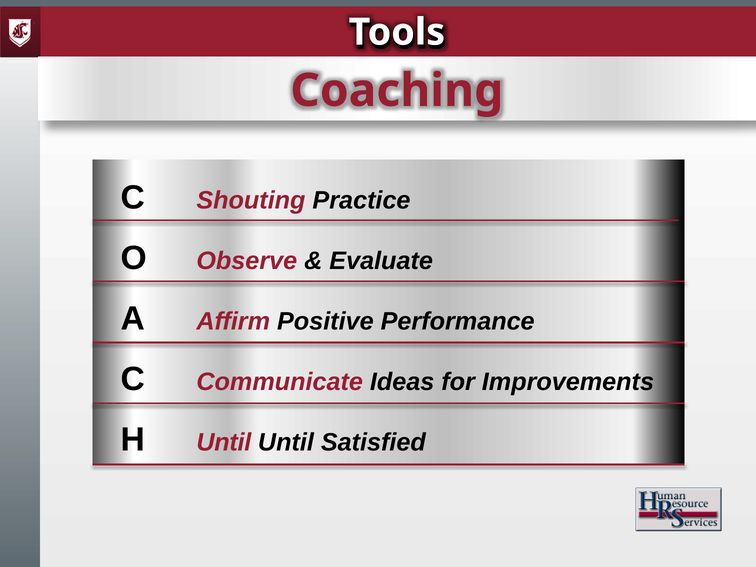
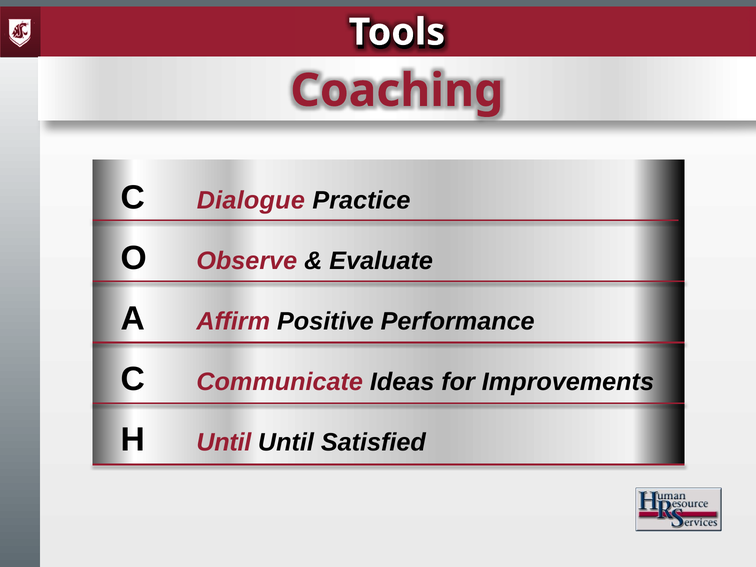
Shouting: Shouting -> Dialogue
